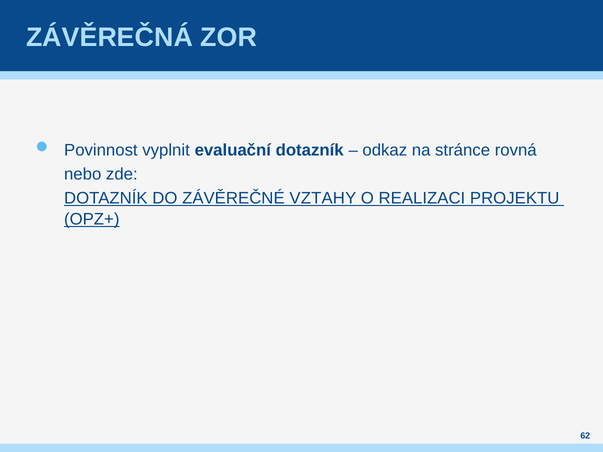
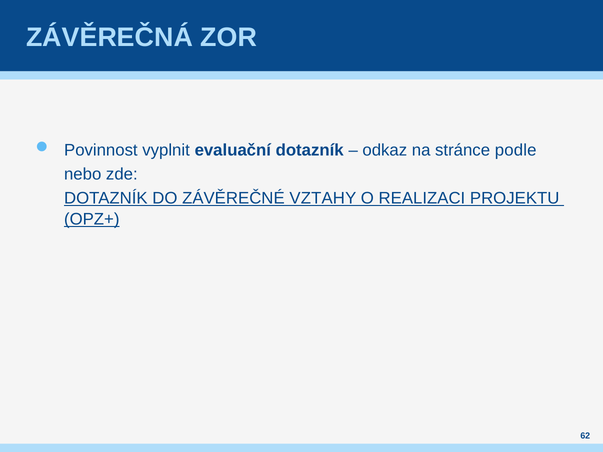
rovná: rovná -> podle
